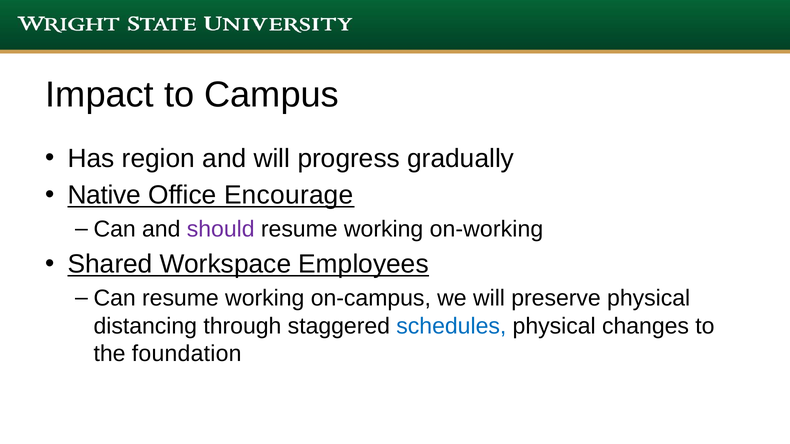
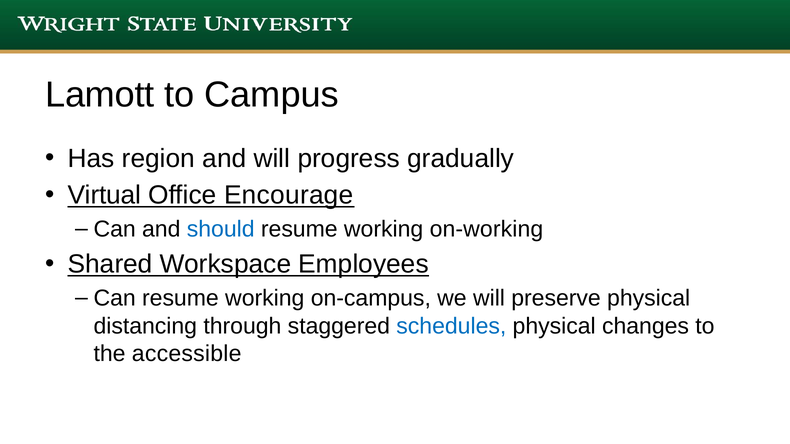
Impact: Impact -> Lamott
Native: Native -> Virtual
should colour: purple -> blue
foundation: foundation -> accessible
